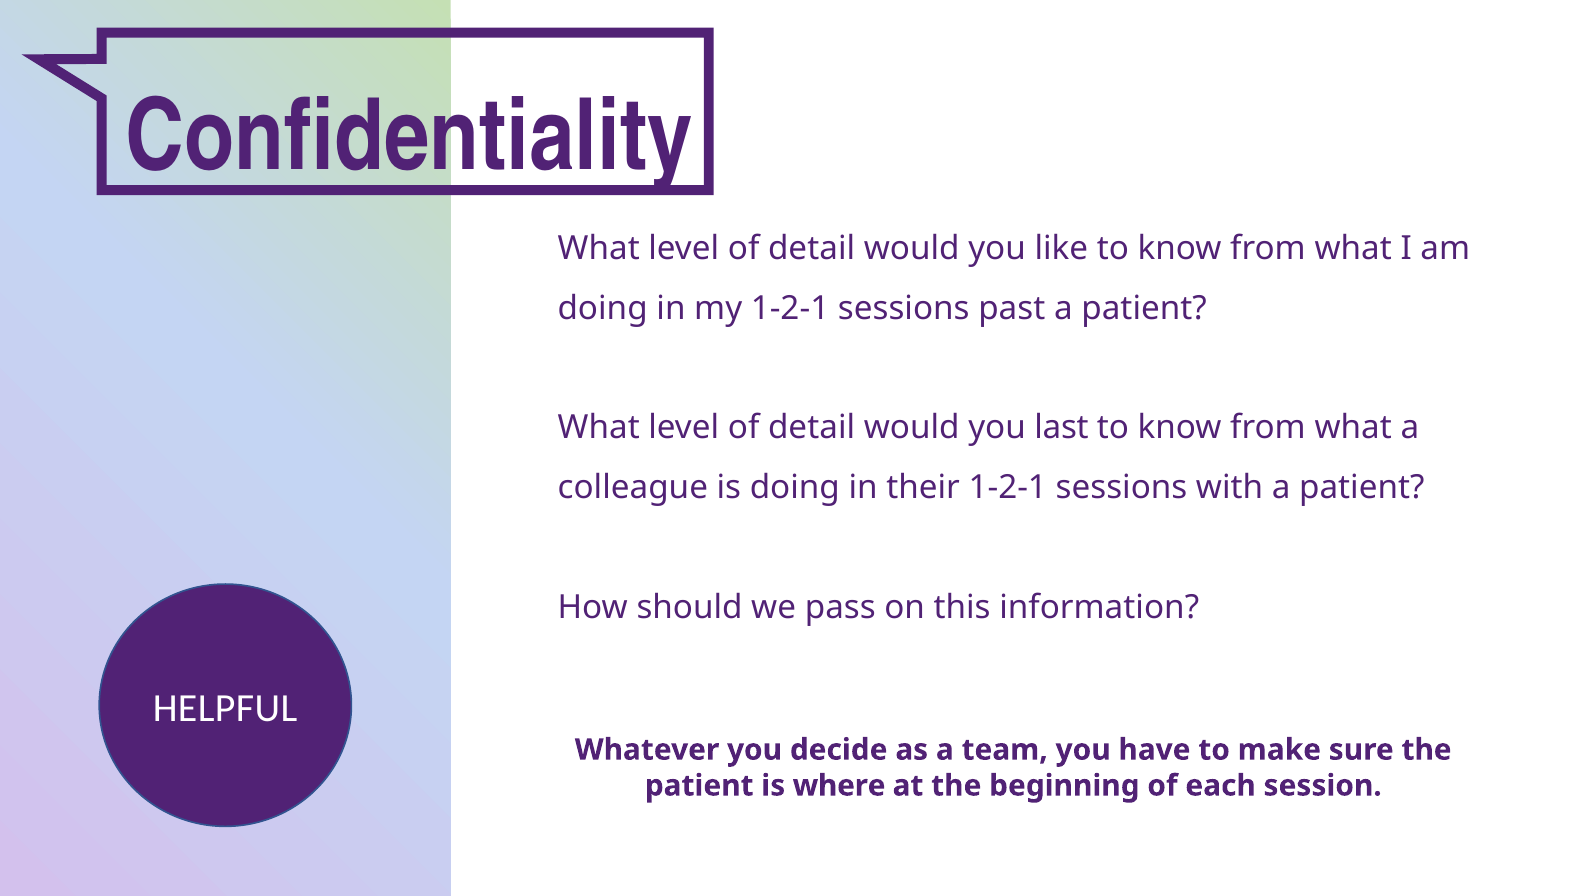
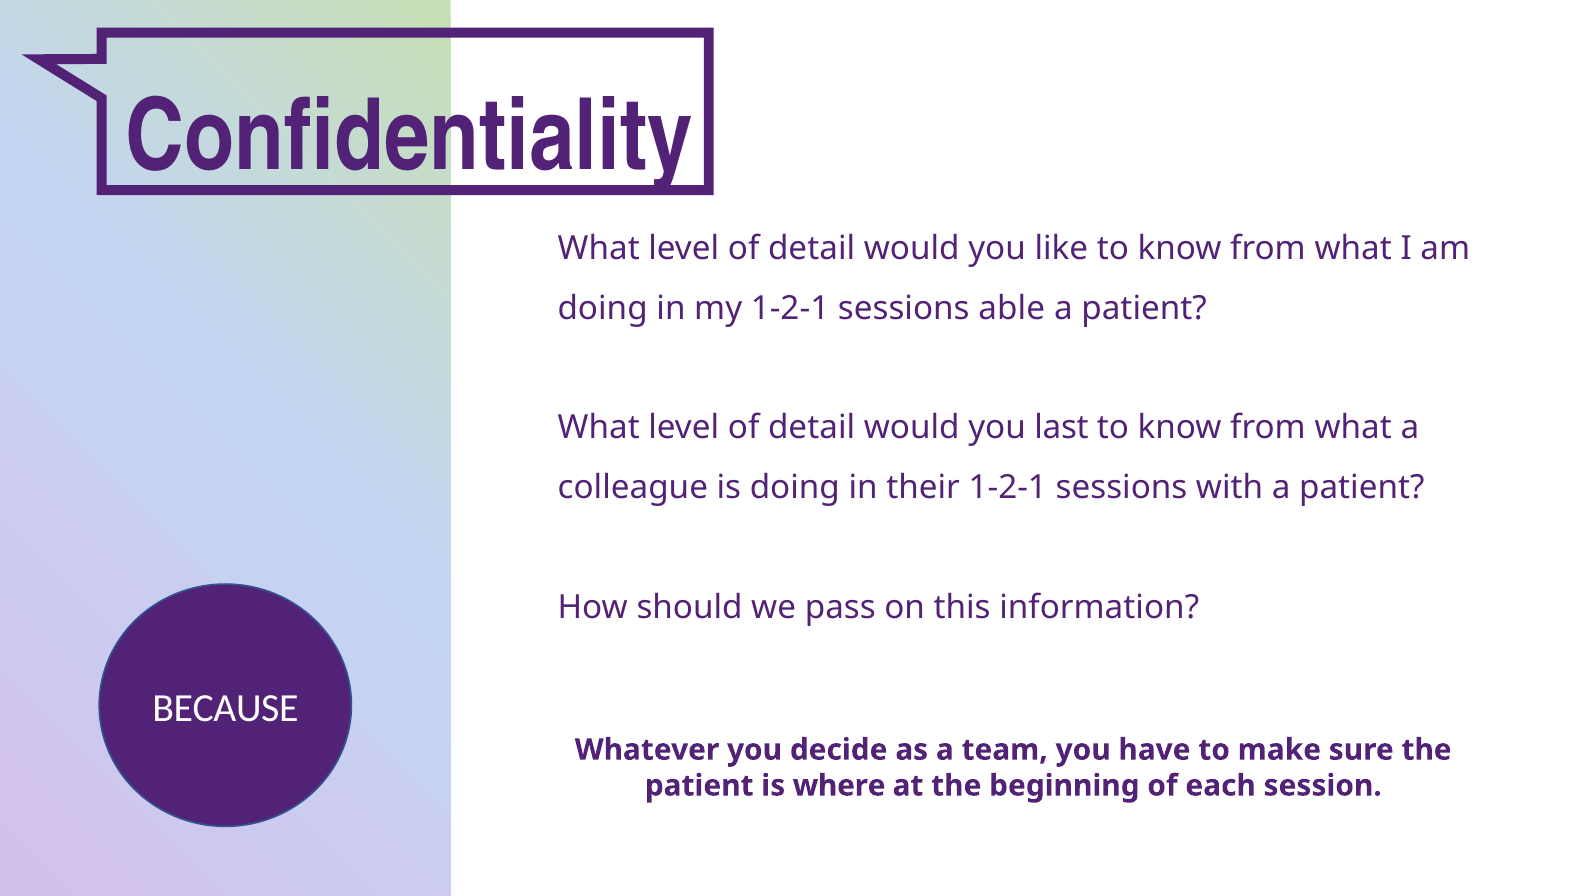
past: past -> able
HELPFUL: HELPFUL -> BECAUSE
